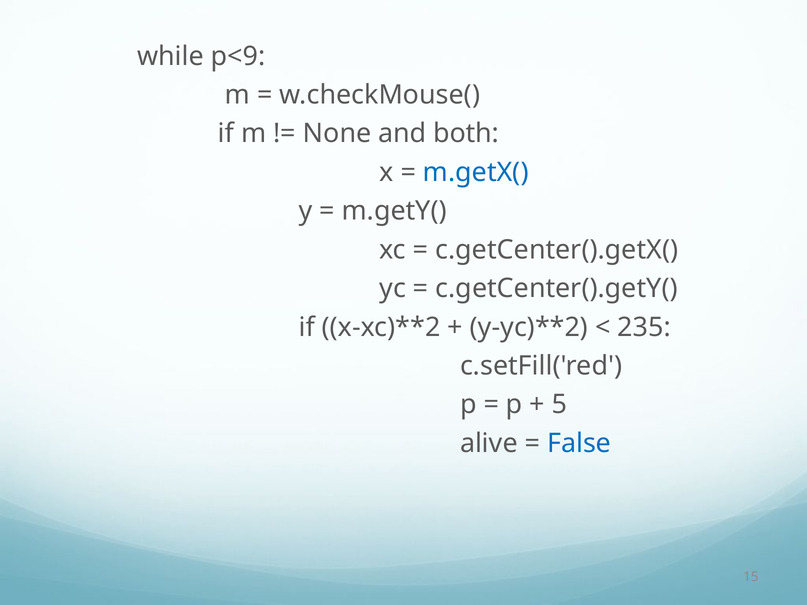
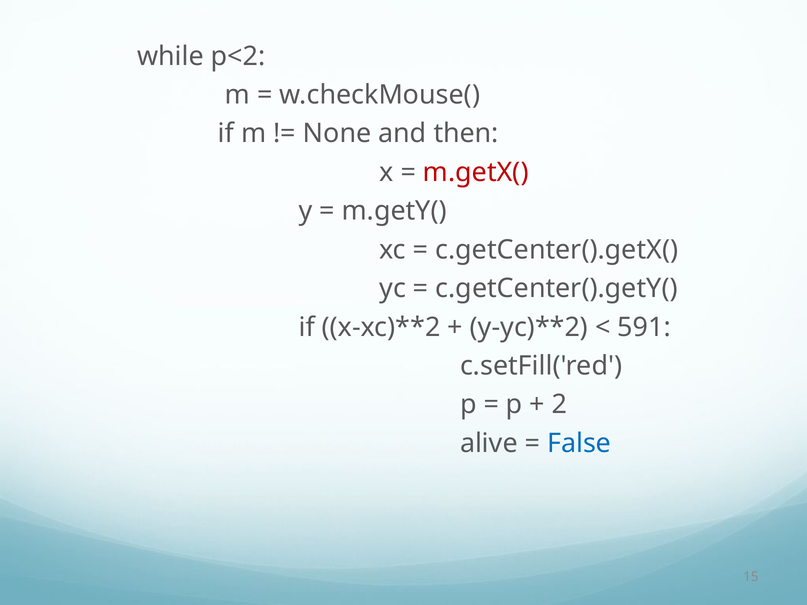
p<9: p<9 -> p<2
both: both -> then
m.getX( colour: blue -> red
235: 235 -> 591
5: 5 -> 2
